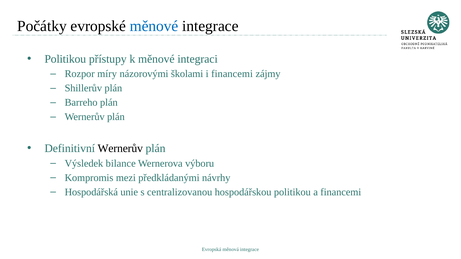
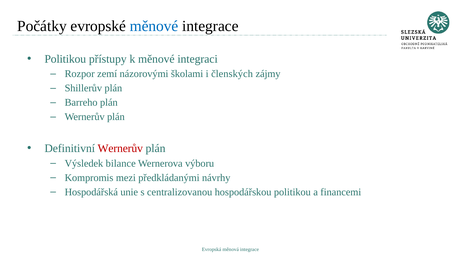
míry: míry -> zemí
i financemi: financemi -> členských
Wernerův at (120, 149) colour: black -> red
